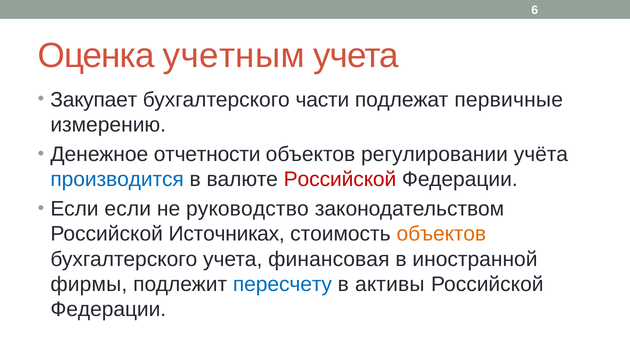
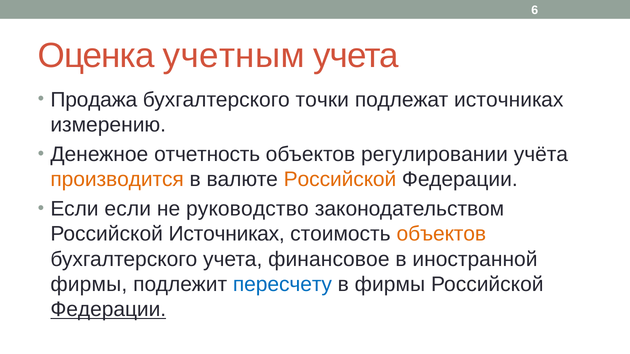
Закупает: Закупает -> Продажа
части: части -> точки
подлежат первичные: первичные -> источниках
отчетности: отчетности -> отчетность
производится colour: blue -> orange
Российской at (340, 180) colour: red -> orange
финансовая: финансовая -> финансовое
в активы: активы -> фирмы
Федерации at (108, 310) underline: none -> present
